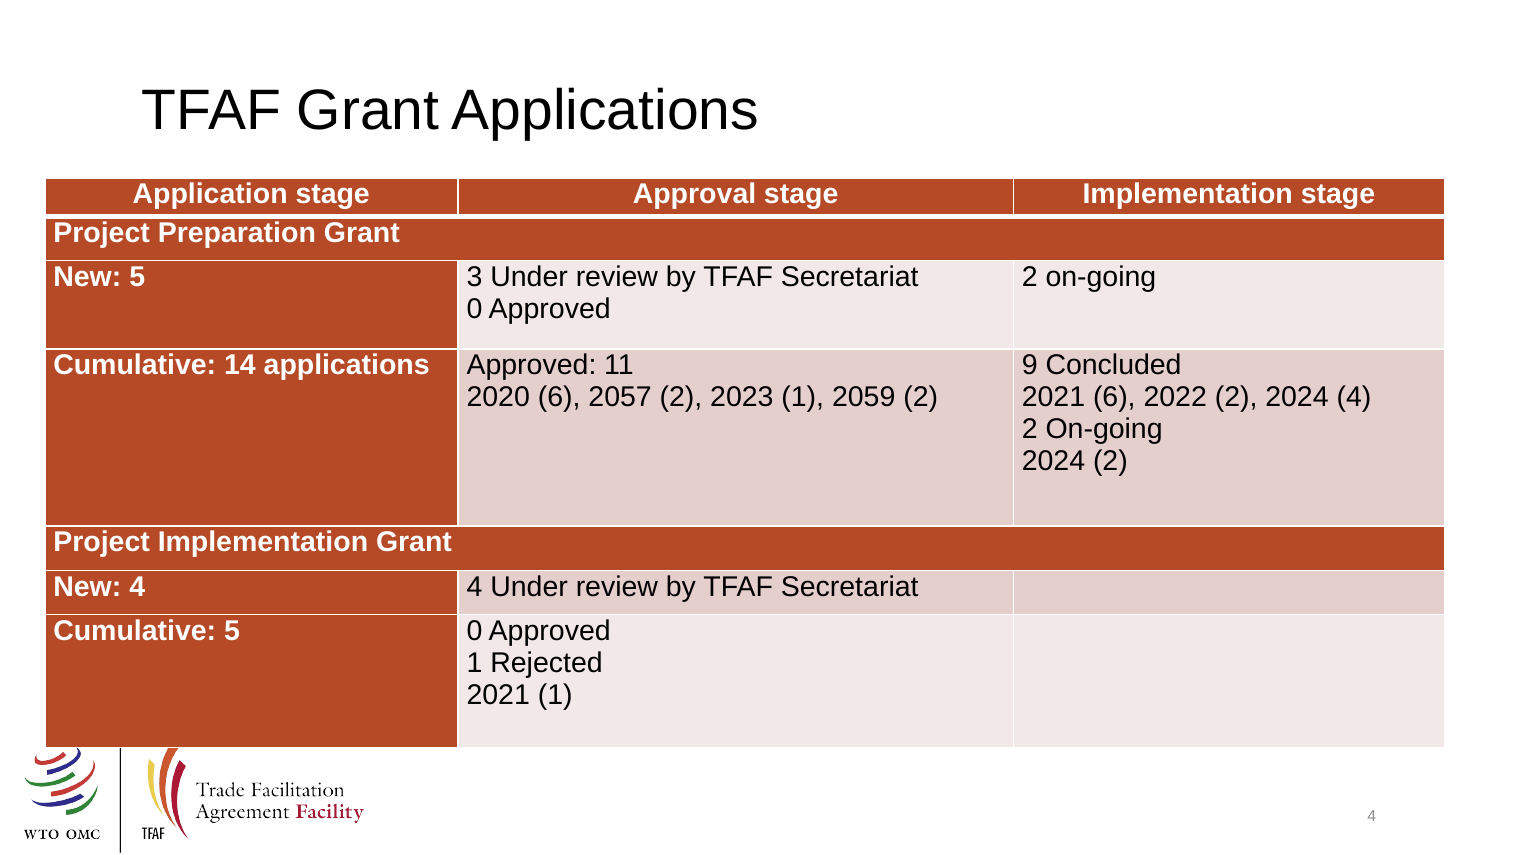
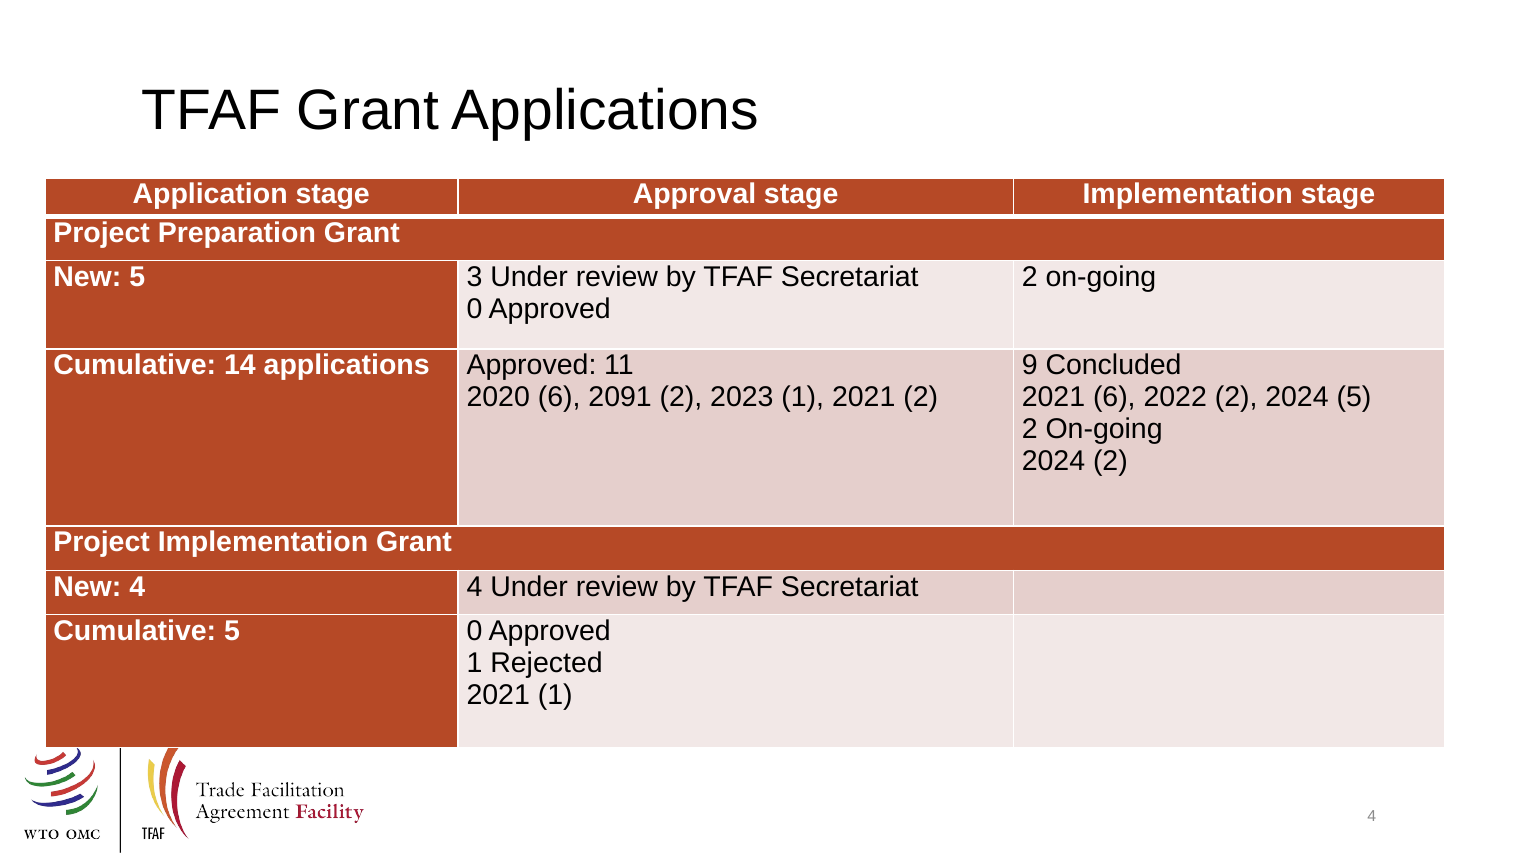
2057: 2057 -> 2091
1 2059: 2059 -> 2021
2024 4: 4 -> 5
